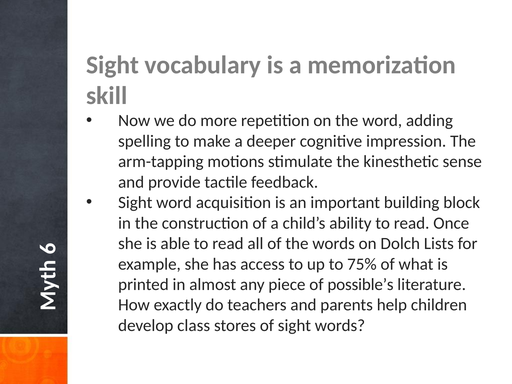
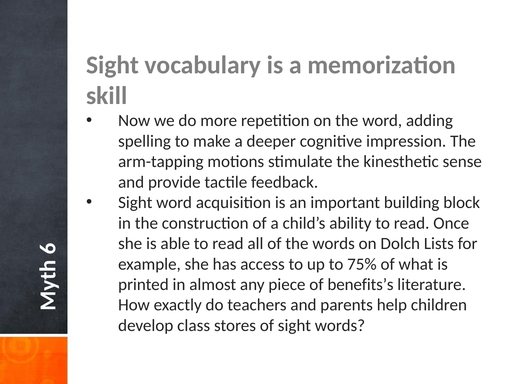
possible’s: possible’s -> benefits’s
